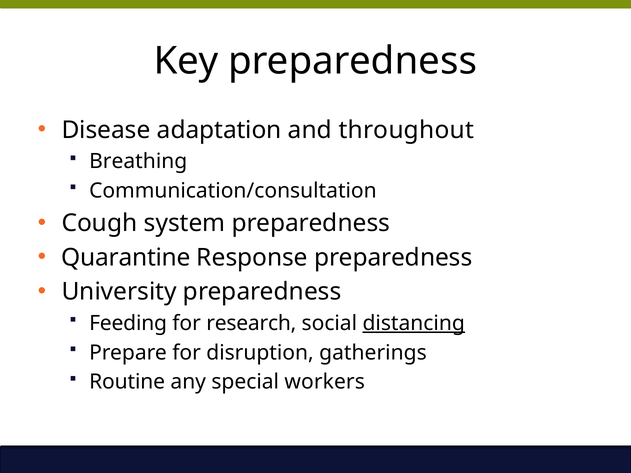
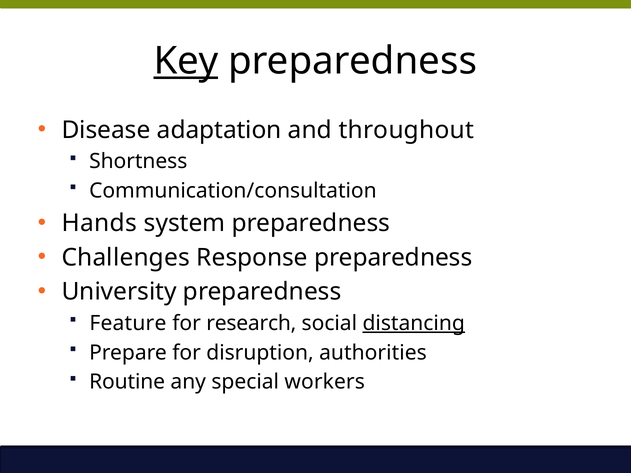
Key underline: none -> present
Breathing: Breathing -> Shortness
Cough: Cough -> Hands
Quarantine: Quarantine -> Challenges
Feeding: Feeding -> Feature
gatherings: gatherings -> authorities
